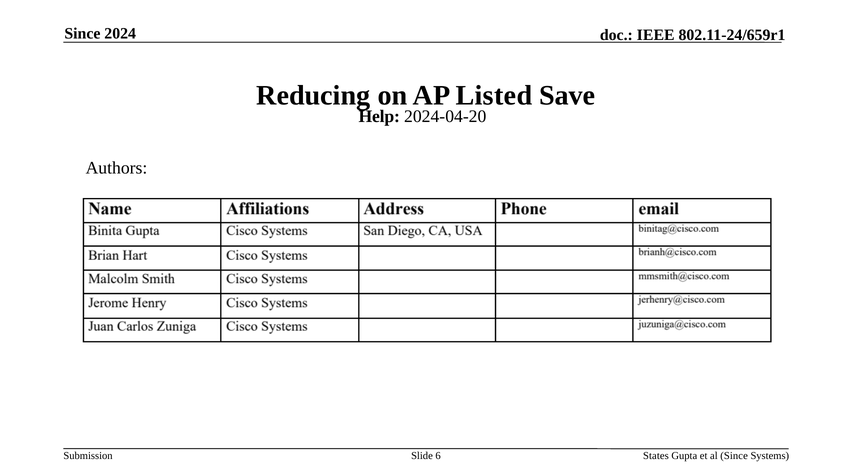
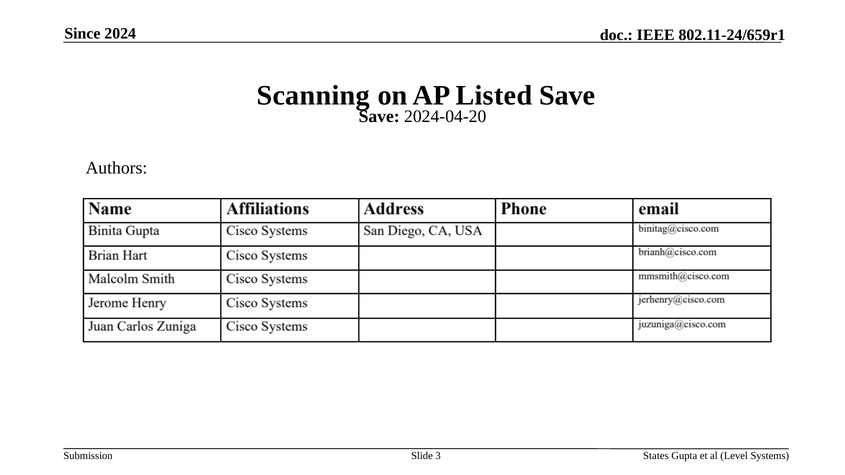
Reducing: Reducing -> Scanning
Help at (379, 116): Help -> Save
6: 6 -> 3
al Since: Since -> Level
